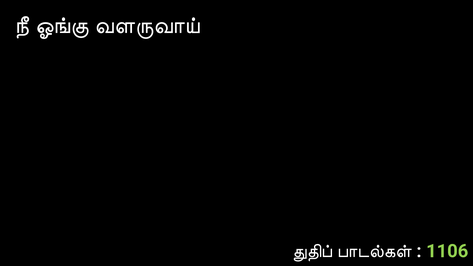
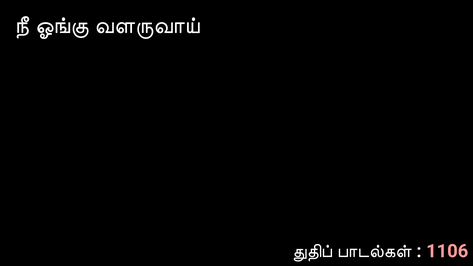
1106 colour: light green -> pink
